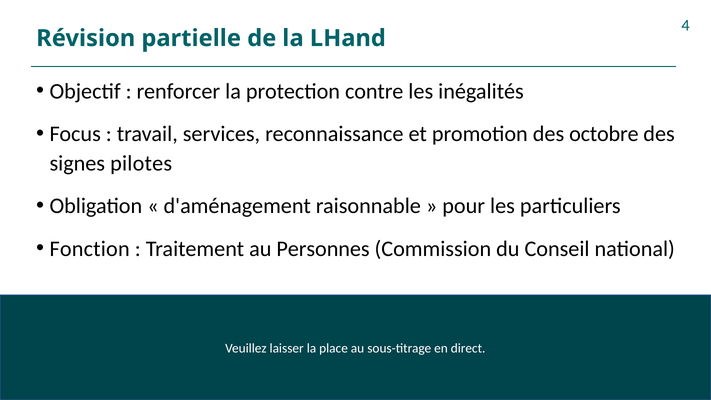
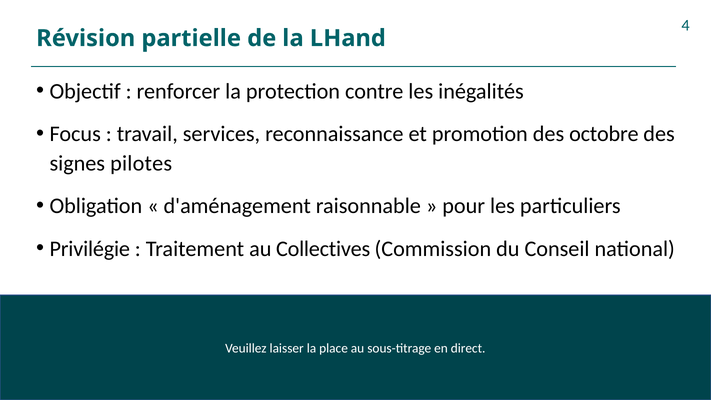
Fonction: Fonction -> Privilégie
Personnes: Personnes -> Collectives
